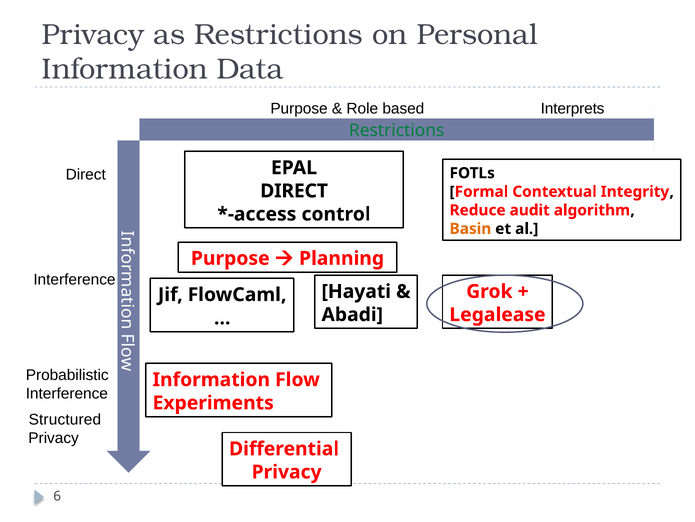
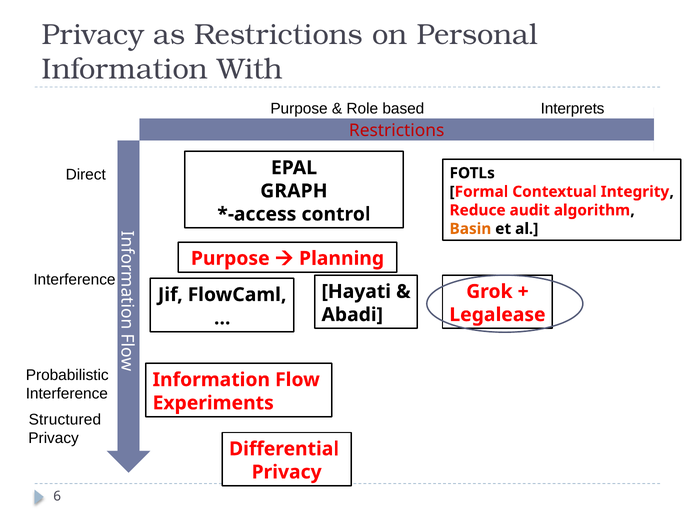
Data: Data -> With
Restrictions at (397, 130) colour: green -> red
DIRECT at (294, 191): DIRECT -> GRAPH
